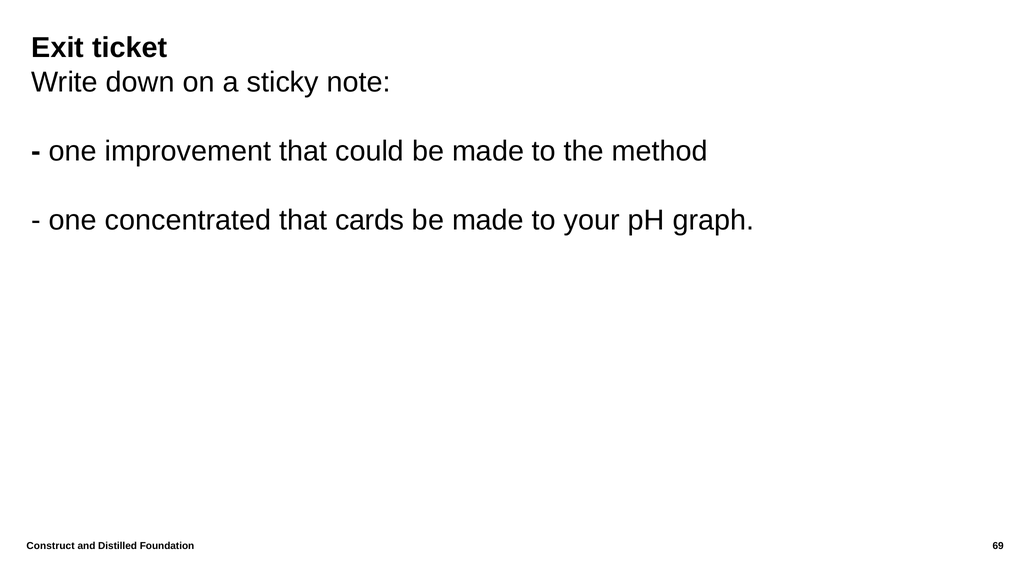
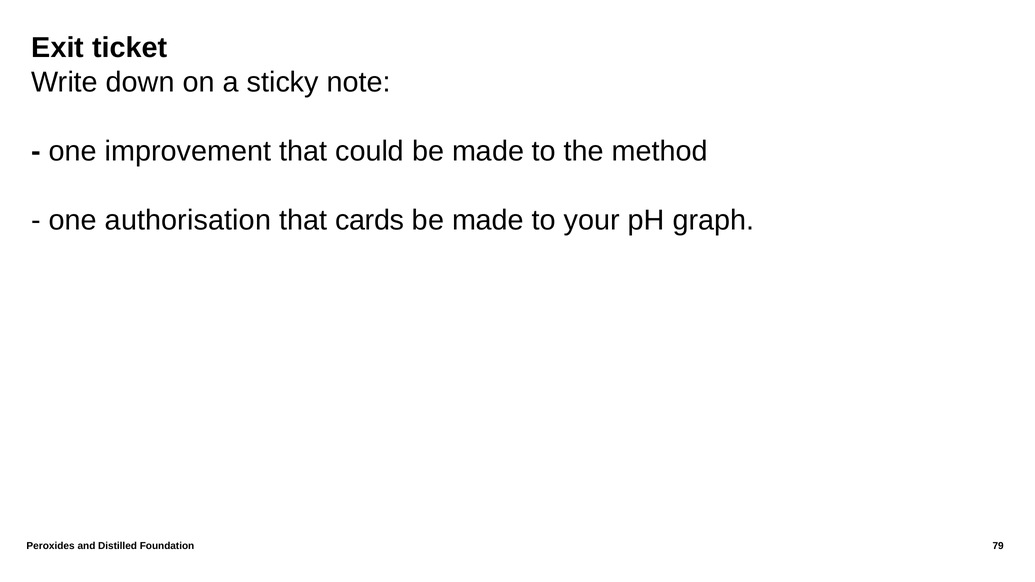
concentrated: concentrated -> authorisation
Construct: Construct -> Peroxides
69: 69 -> 79
